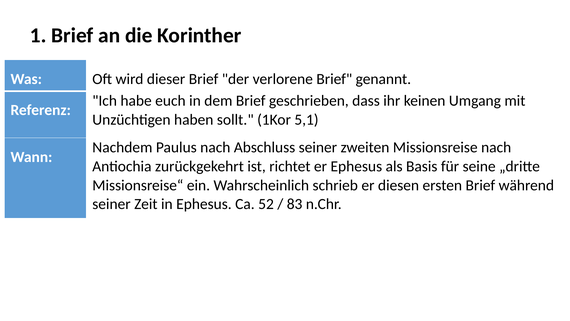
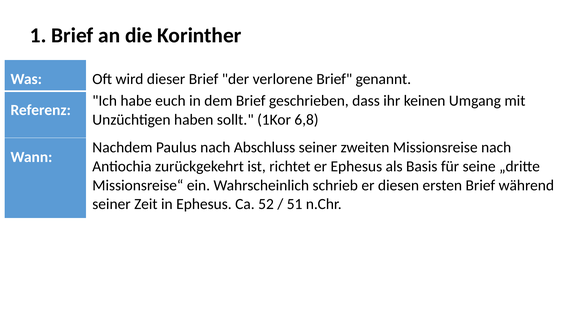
5,1: 5,1 -> 6,8
83: 83 -> 51
